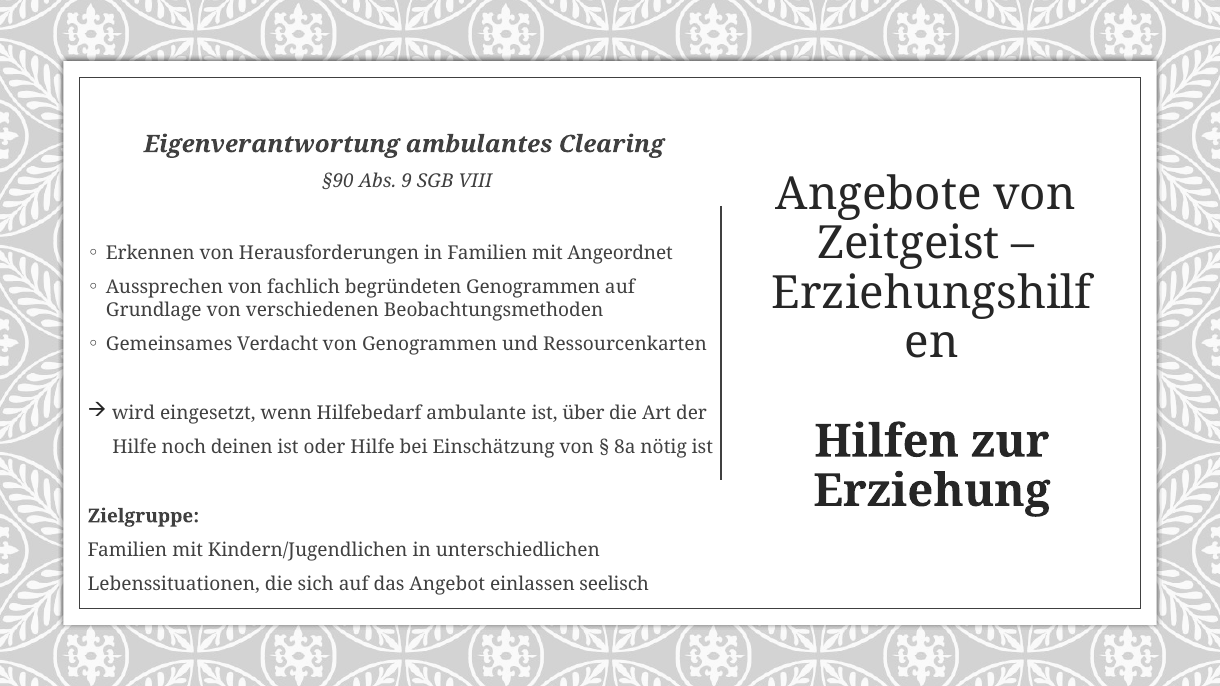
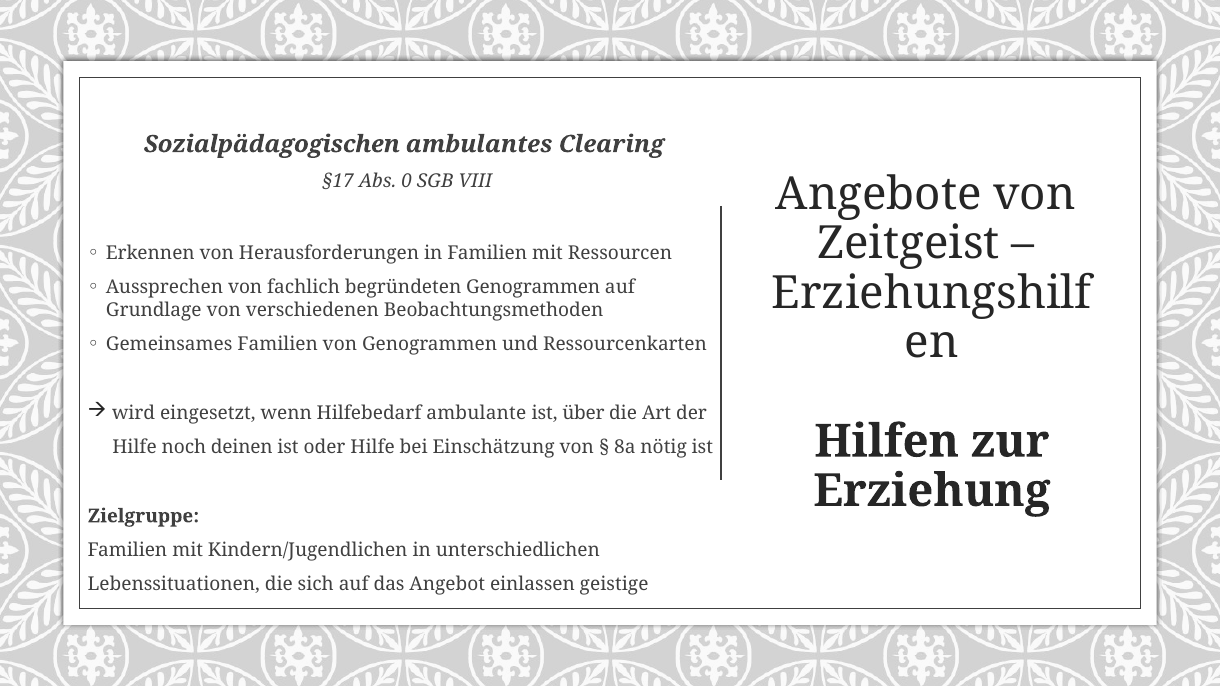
Eigenverantwortung: Eigenverantwortung -> Sozialpädagogischen
§90: §90 -> §17
9: 9 -> 0
Angeordnet: Angeordnet -> Ressourcen
Gemeinsames Verdacht: Verdacht -> Familien
seelisch: seelisch -> geistige
